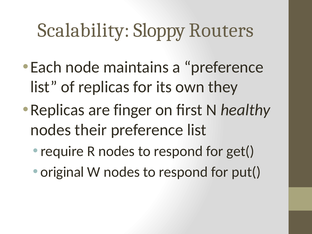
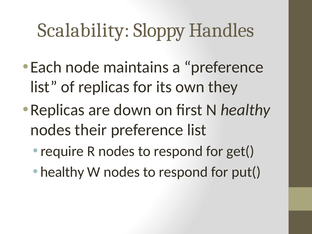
Routers: Routers -> Handles
finger: finger -> down
original at (62, 172): original -> healthy
